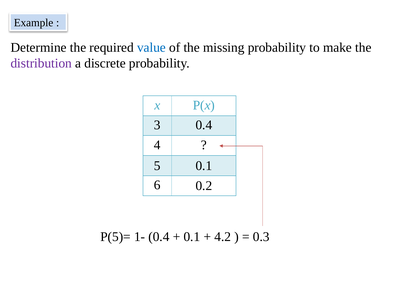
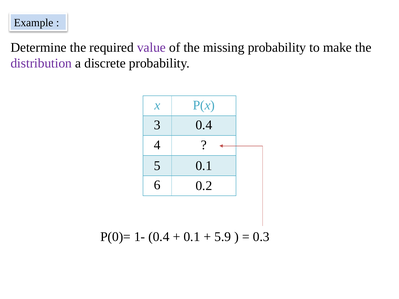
value colour: blue -> purple
P(5)=: P(5)= -> P(0)=
4.2: 4.2 -> 5.9
